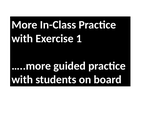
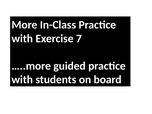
1: 1 -> 7
